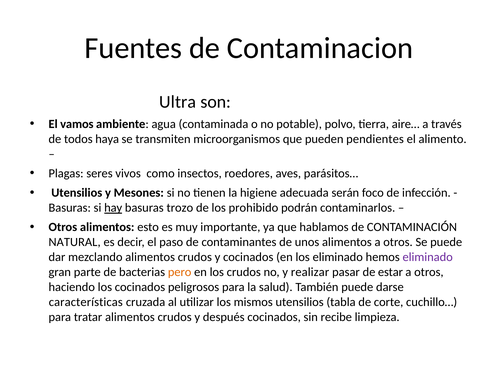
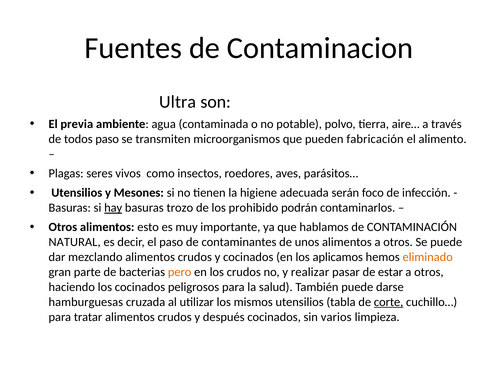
vamos: vamos -> previa
todos haya: haya -> paso
pendientes: pendientes -> fabricación
los eliminado: eliminado -> aplicamos
eliminado at (428, 257) colour: purple -> orange
características: características -> hamburguesas
corte underline: none -> present
recibe: recibe -> varios
